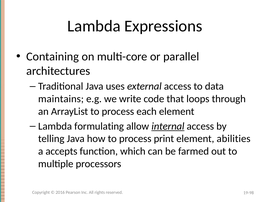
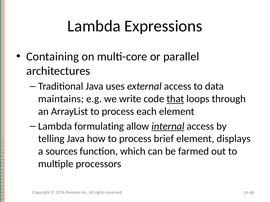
that underline: none -> present
print: print -> brief
abilities: abilities -> displays
accepts: accepts -> sources
